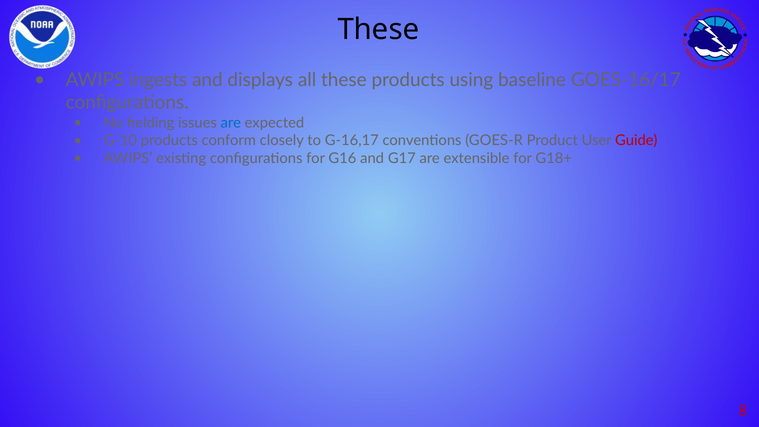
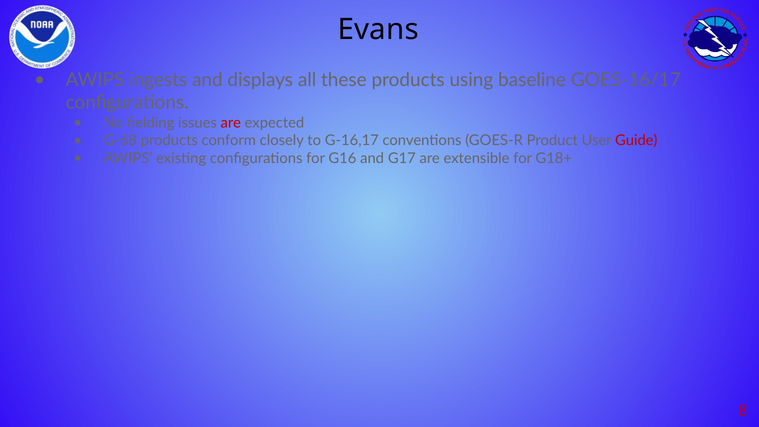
These at (378, 29): These -> Evans
are at (231, 123) colour: blue -> red
G-10: G-10 -> G-68
